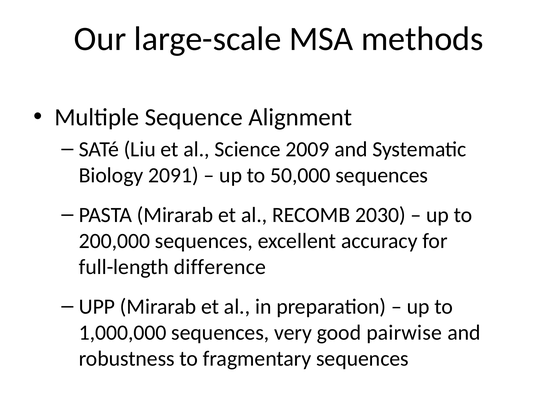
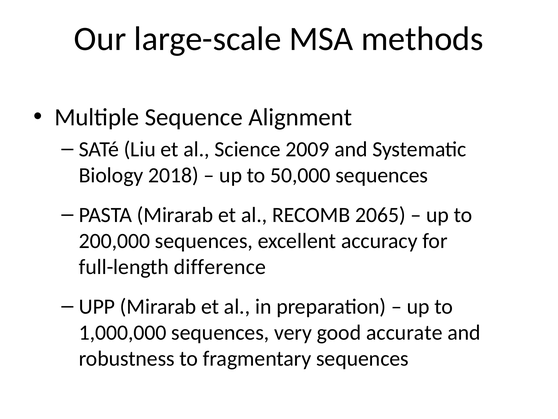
2091: 2091 -> 2018
2030: 2030 -> 2065
pairwise: pairwise -> accurate
